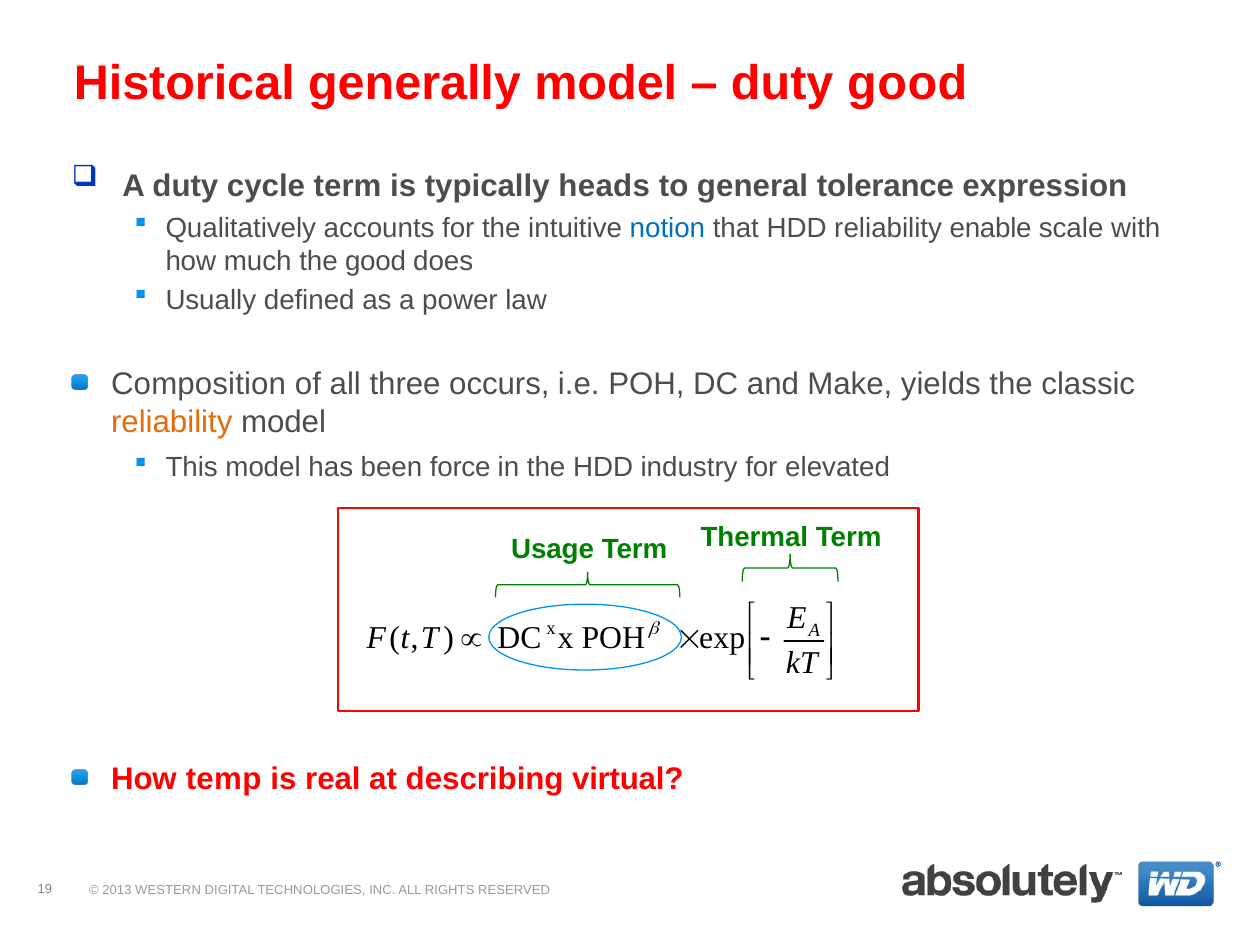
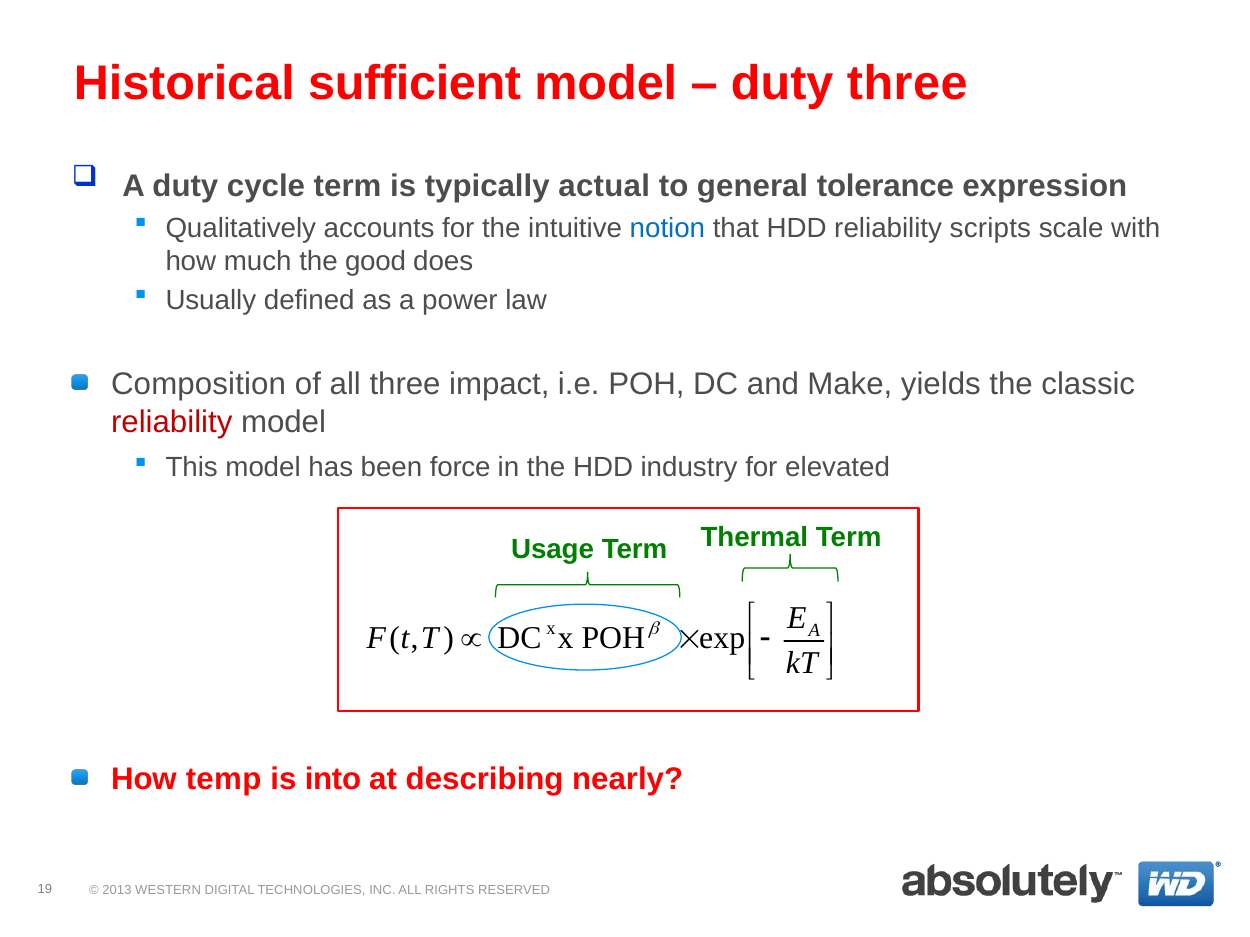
generally: generally -> sufficient
duty good: good -> three
heads: heads -> actual
enable: enable -> scripts
occurs: occurs -> impact
reliability at (172, 422) colour: orange -> red
real: real -> into
virtual: virtual -> nearly
